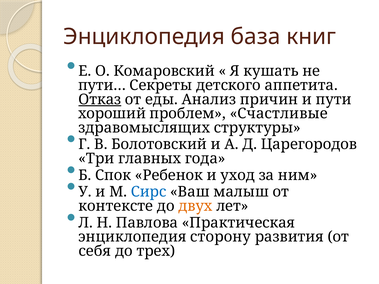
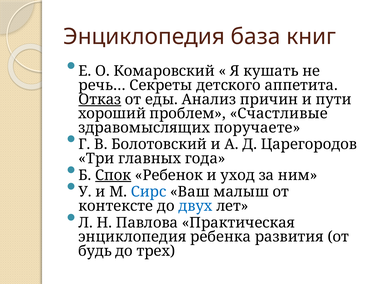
пути…: пути… -> речь…
структуры: структуры -> поручаете
Спок underline: none -> present
двух colour: orange -> blue
сторону: сторону -> ребенка
себя: себя -> будь
